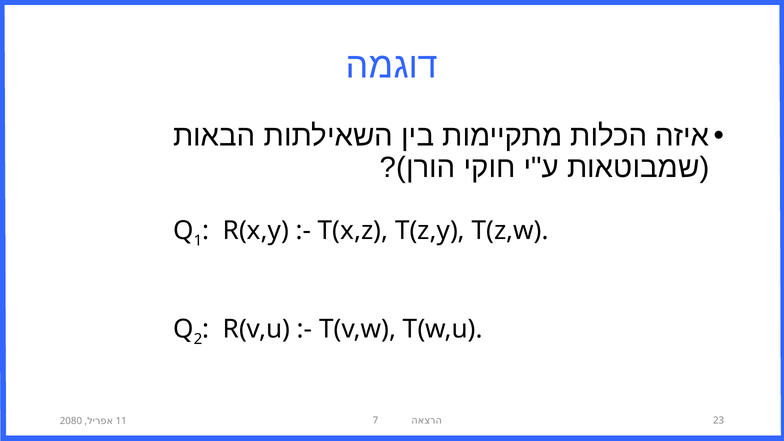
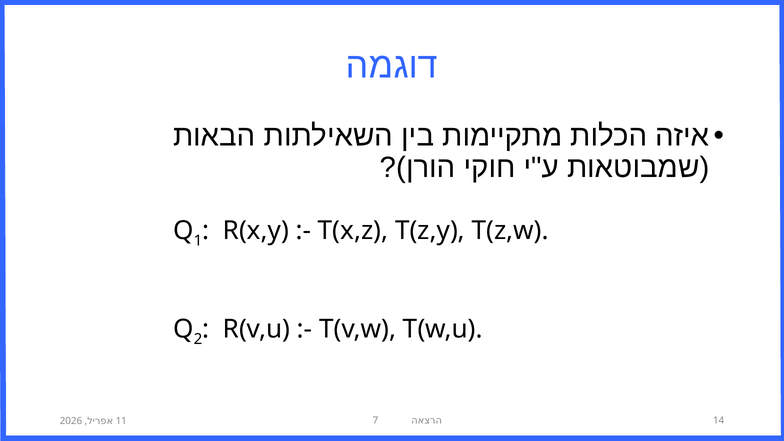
23: 23 -> 14
2080: 2080 -> 2026
